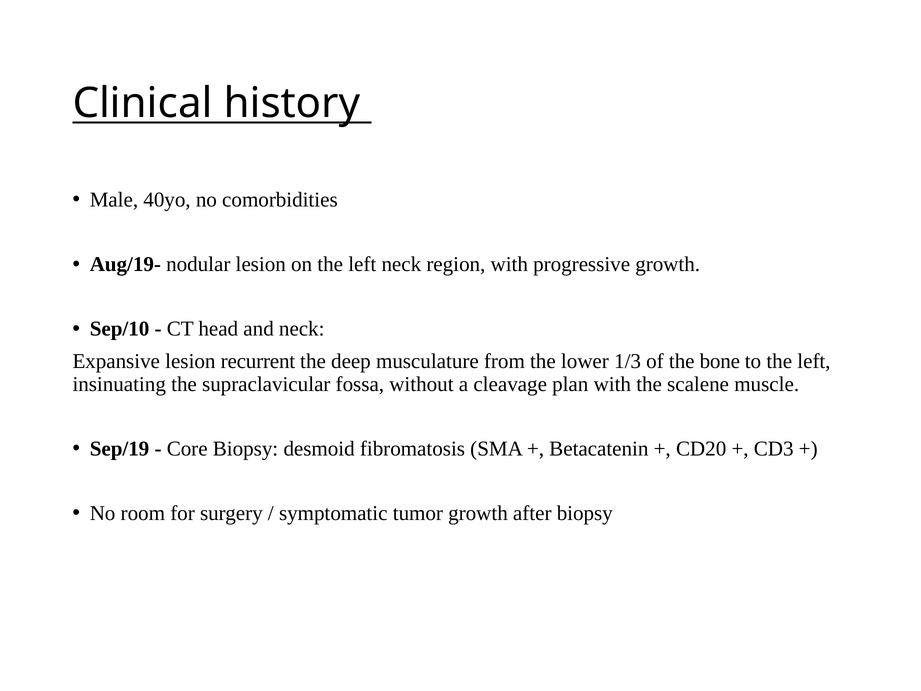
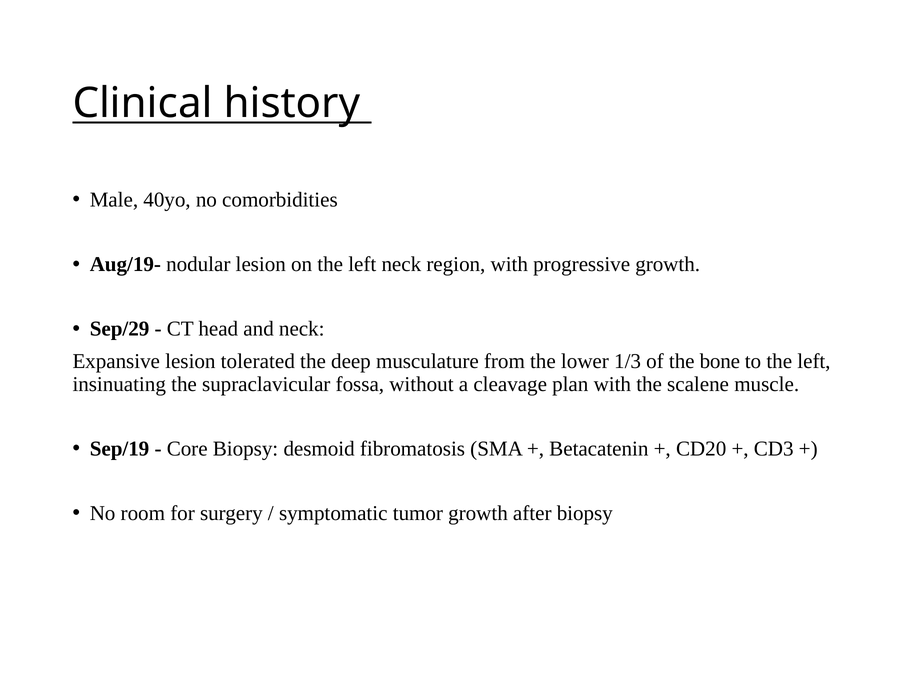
Sep/10: Sep/10 -> Sep/29
recurrent: recurrent -> tolerated
